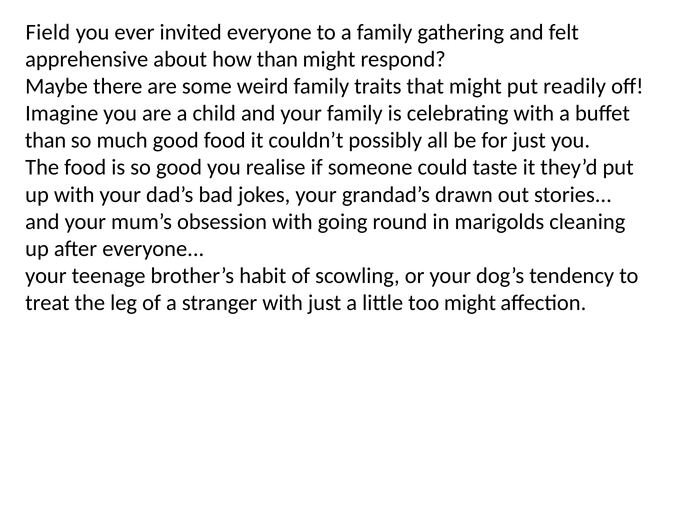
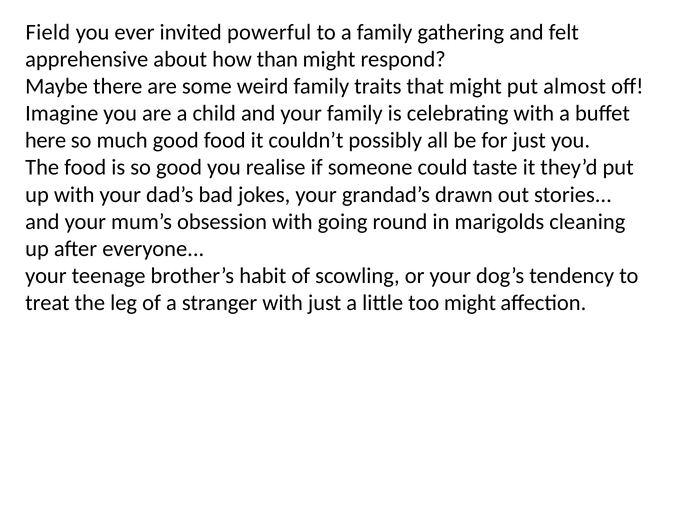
invited everyone: everyone -> powerful
readily: readily -> almost
than at (46, 140): than -> here
